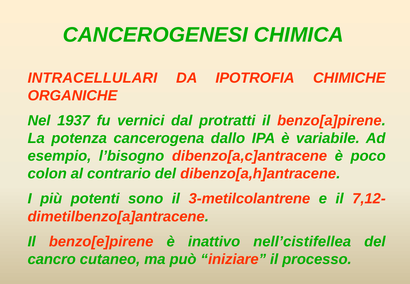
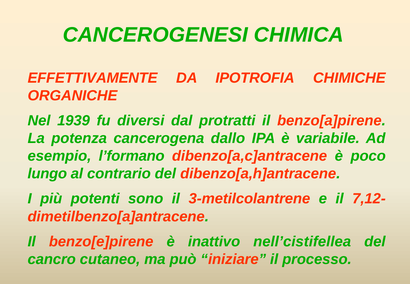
INTRACELLULARI: INTRACELLULARI -> EFFETTIVAMENTE
1937: 1937 -> 1939
vernici: vernici -> diversi
l’bisogno: l’bisogno -> l’formano
colon: colon -> lungo
